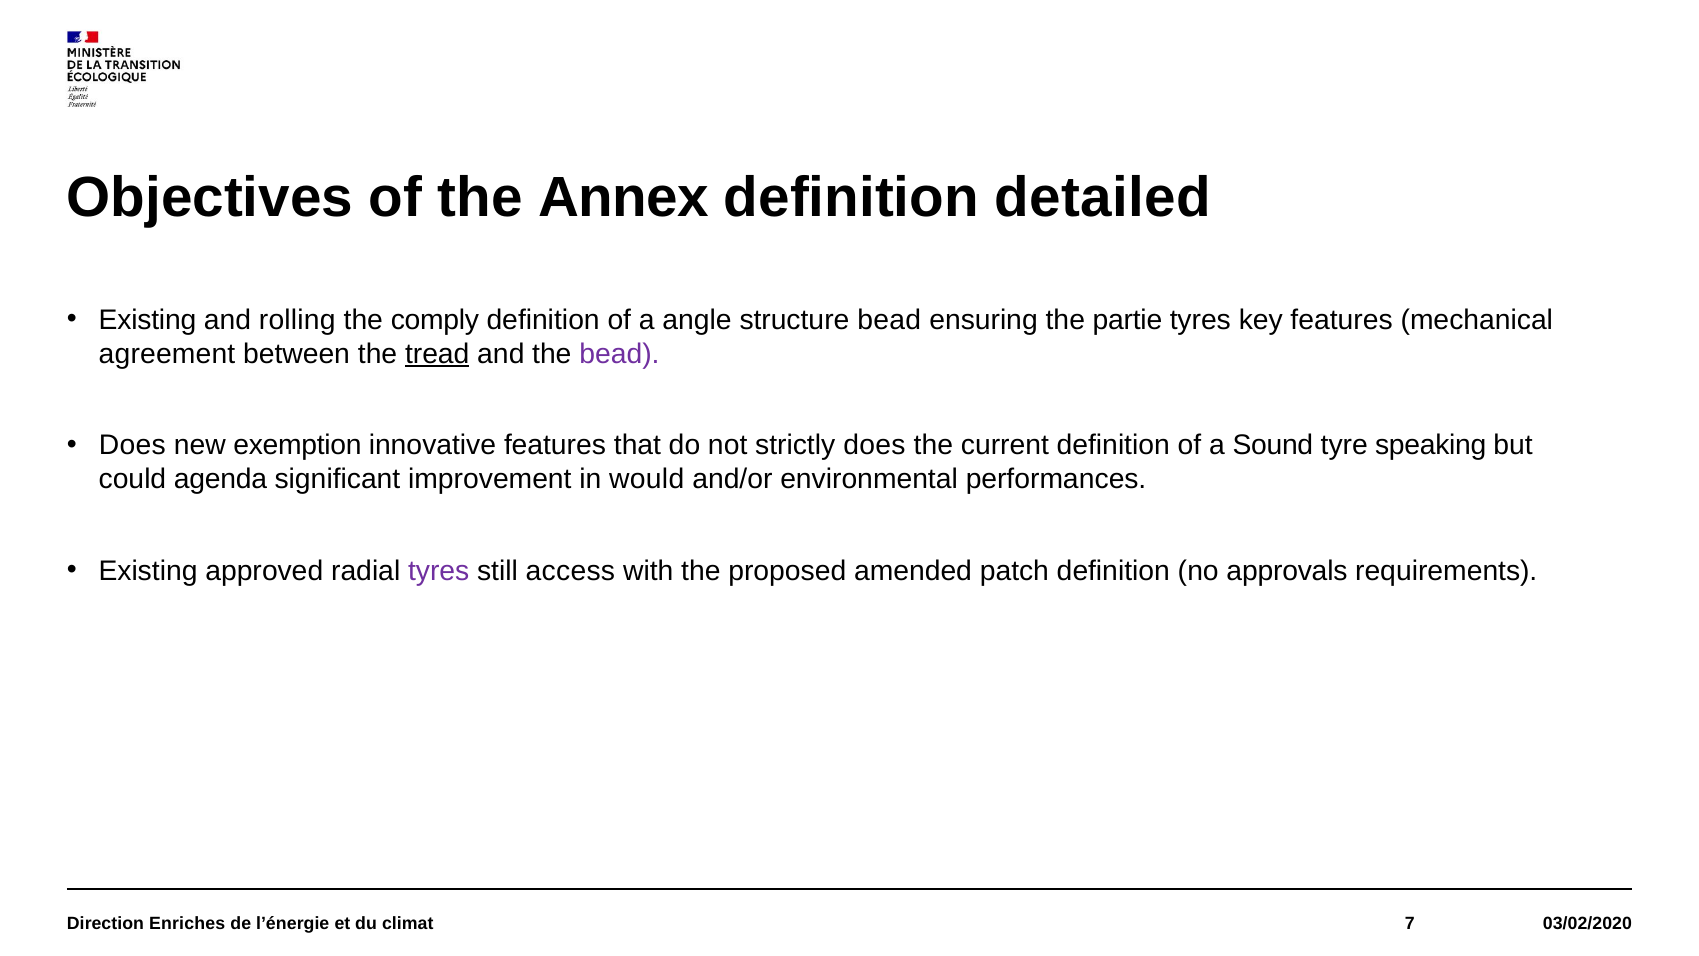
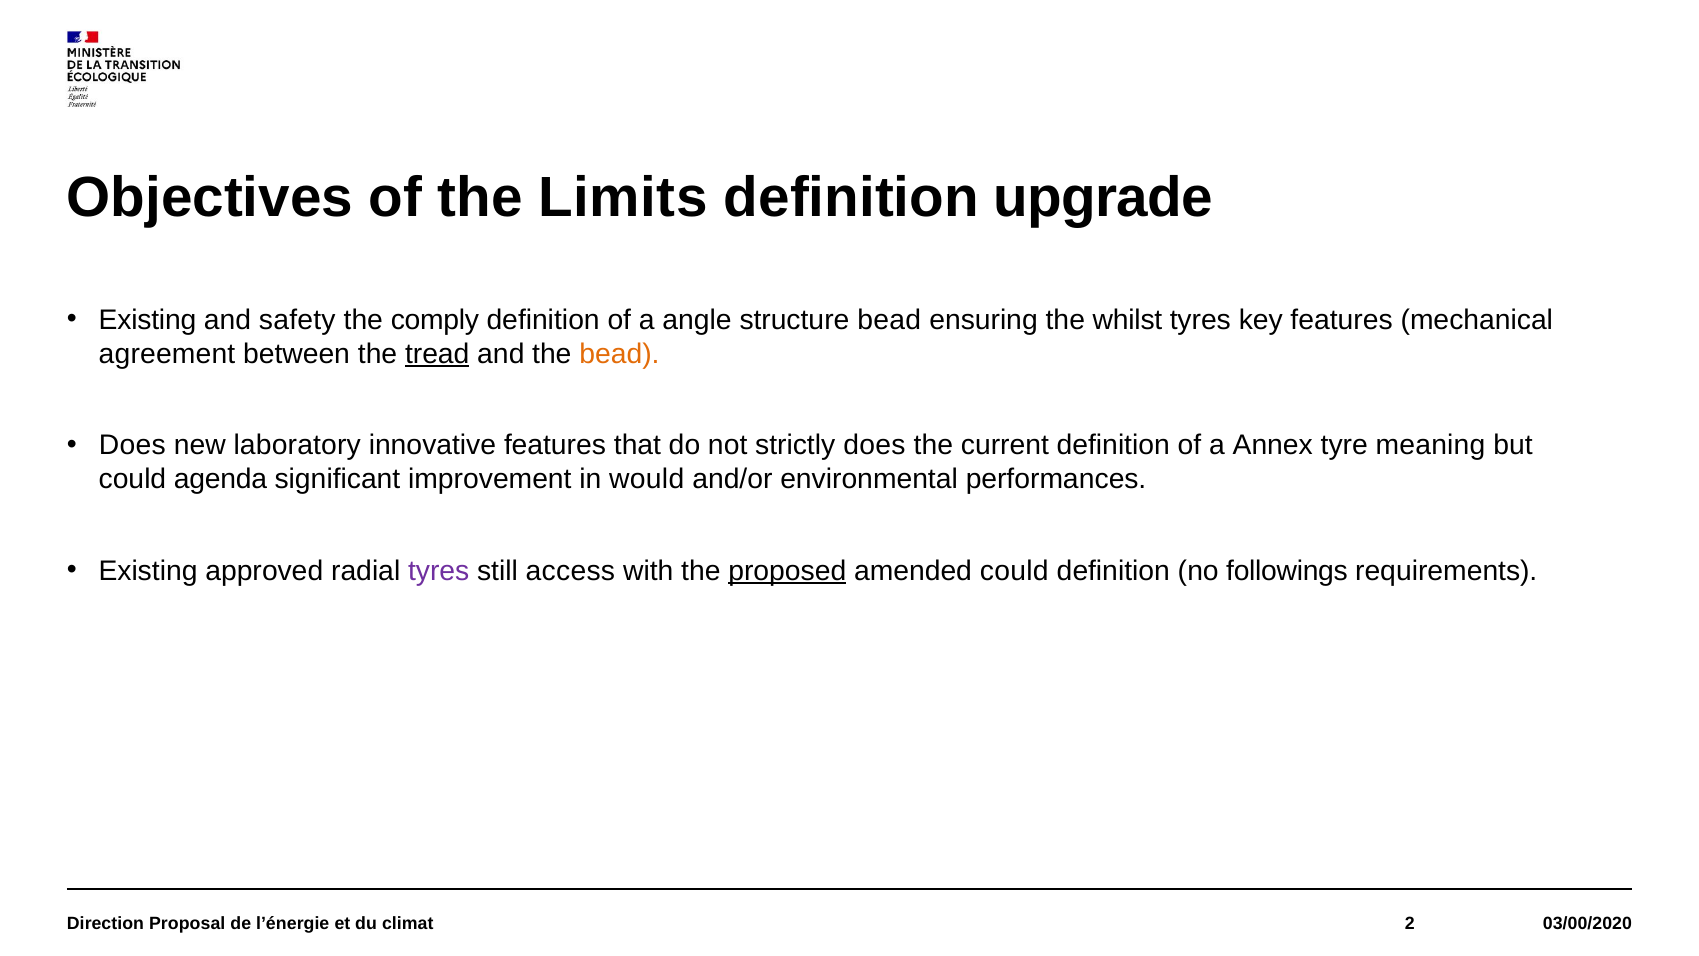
Annex: Annex -> Limits
detailed: detailed -> upgrade
rolling: rolling -> safety
partie: partie -> whilst
bead at (619, 354) colour: purple -> orange
exemption: exemption -> laboratory
Sound: Sound -> Annex
speaking: speaking -> meaning
proposed underline: none -> present
amended patch: patch -> could
approvals: approvals -> followings
Enriches: Enriches -> Proposal
7: 7 -> 2
03/02/2020: 03/02/2020 -> 03/00/2020
